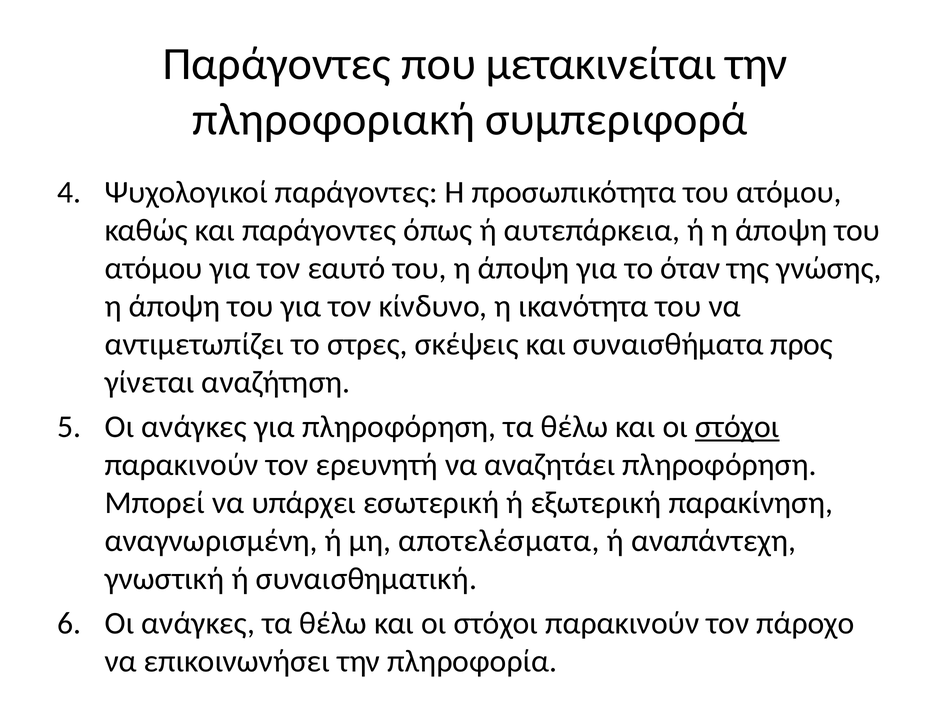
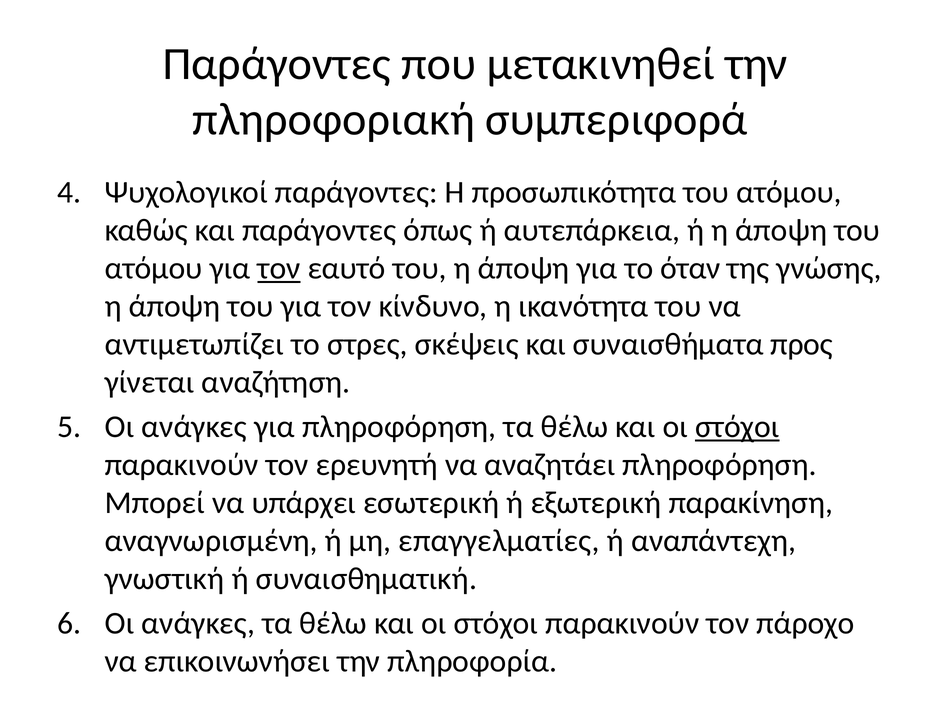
μετακινείται: μετακινείται -> μετακινηθεί
τον at (279, 269) underline: none -> present
αποτελέσματα: αποτελέσματα -> επαγγελματίες
